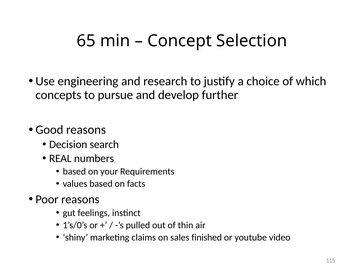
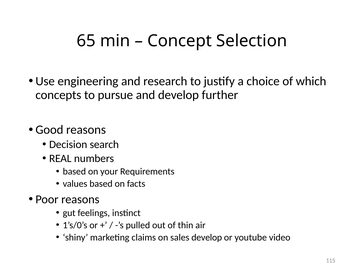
sales finished: finished -> develop
